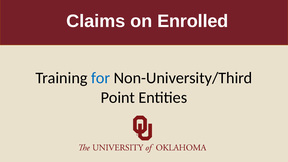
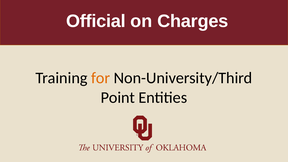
Claims: Claims -> Official
Enrolled: Enrolled -> Charges
for colour: blue -> orange
